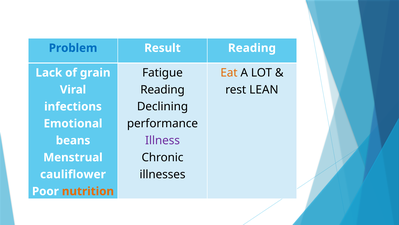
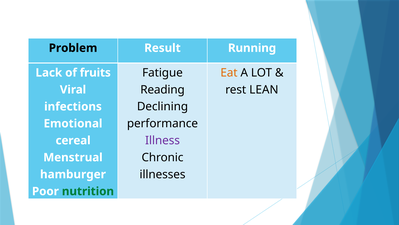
Problem colour: blue -> black
Result Reading: Reading -> Running
grain: grain -> fruits
beans: beans -> cereal
cauliflower: cauliflower -> hamburger
nutrition colour: orange -> green
